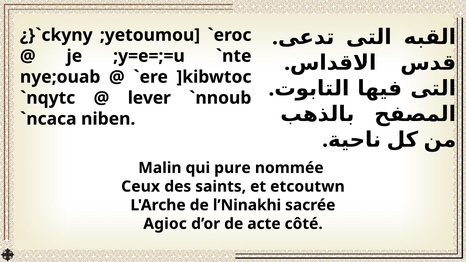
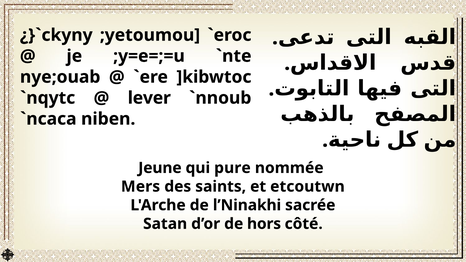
Malin: Malin -> Jeune
Ceux: Ceux -> Mers
Agioc: Agioc -> Satan
acte: acte -> hors
